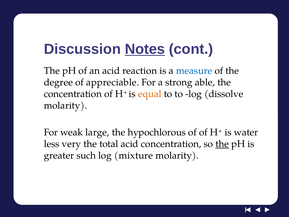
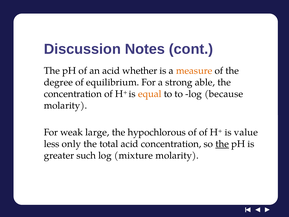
Notes underline: present -> none
reaction: reaction -> whether
measure colour: blue -> orange
appreciable: appreciable -> equilibrium
dissolve: dissolve -> because
water: water -> value
very: very -> only
